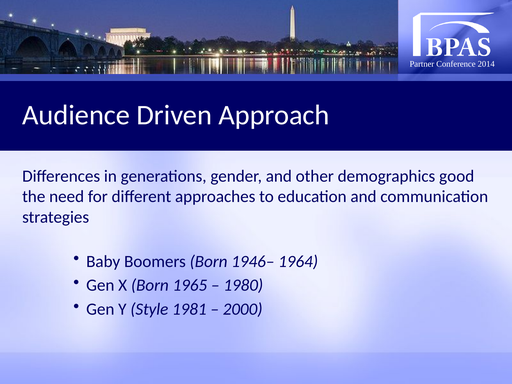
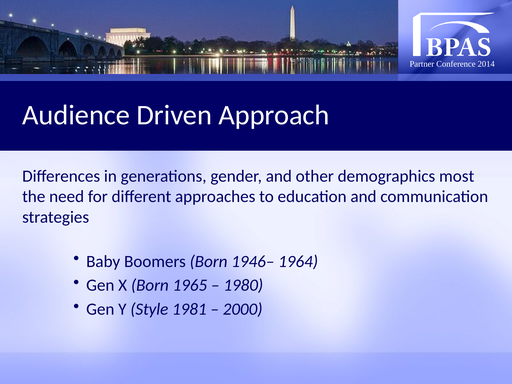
good: good -> most
